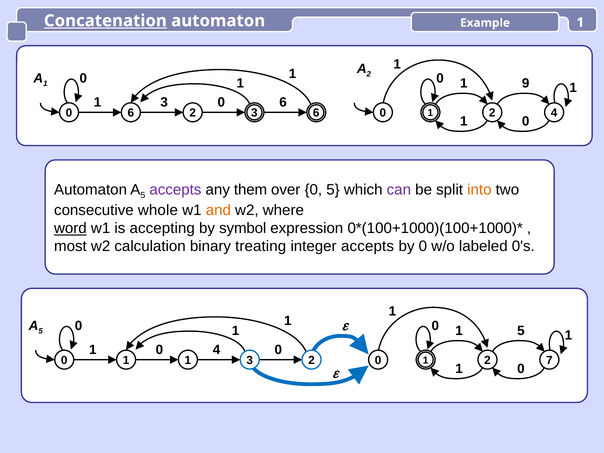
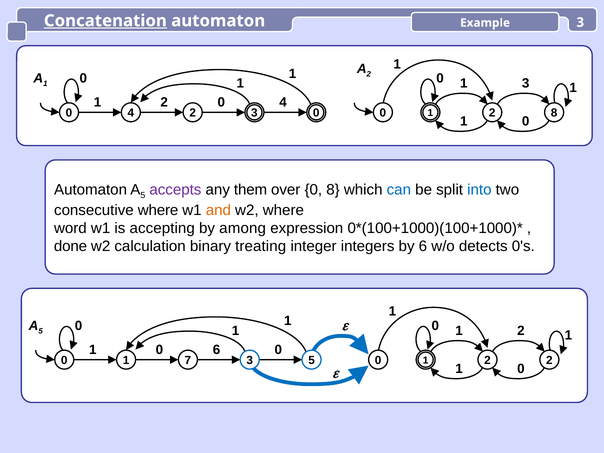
Example 1: 1 -> 3
0 9: 9 -> 3
3 at (164, 102): 3 -> 2
6 at (283, 102): 6 -> 4
6 at (131, 113): 6 -> 4
3 6: 6 -> 0
1 4: 4 -> 8
over 0 5: 5 -> 8
can colour: purple -> blue
into colour: orange -> blue
consecutive whole: whole -> where
word underline: present -> none
symbol: symbol -> among
most: most -> done
integer accepts: accepts -> integers
by 0: 0 -> 6
labeled: labeled -> detects
5 at (521, 331): 5 -> 2
0 4: 4 -> 6
1 at (188, 360): 1 -> 7
3 2: 2 -> 5
7 at (549, 360): 7 -> 2
